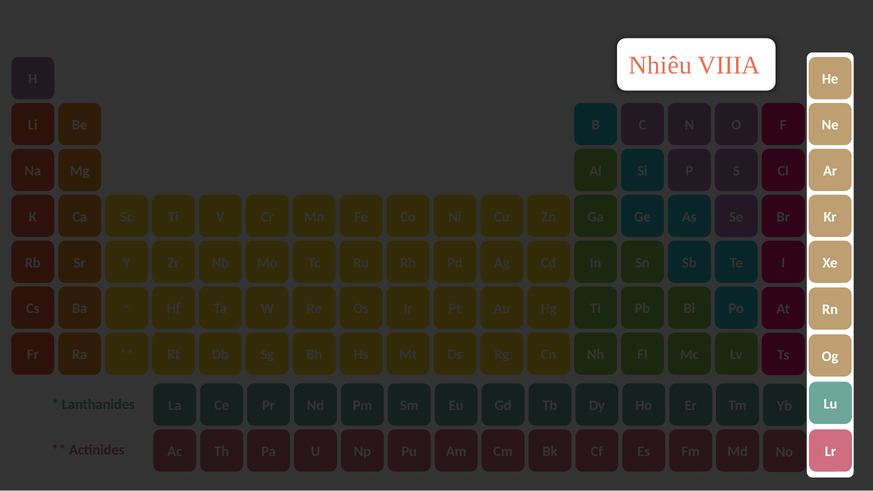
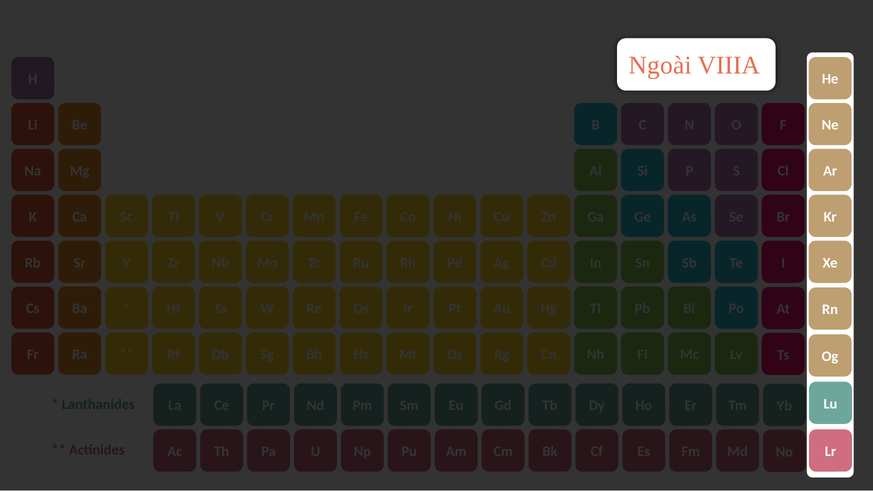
Nhiêu: Nhiêu -> Ngoài
